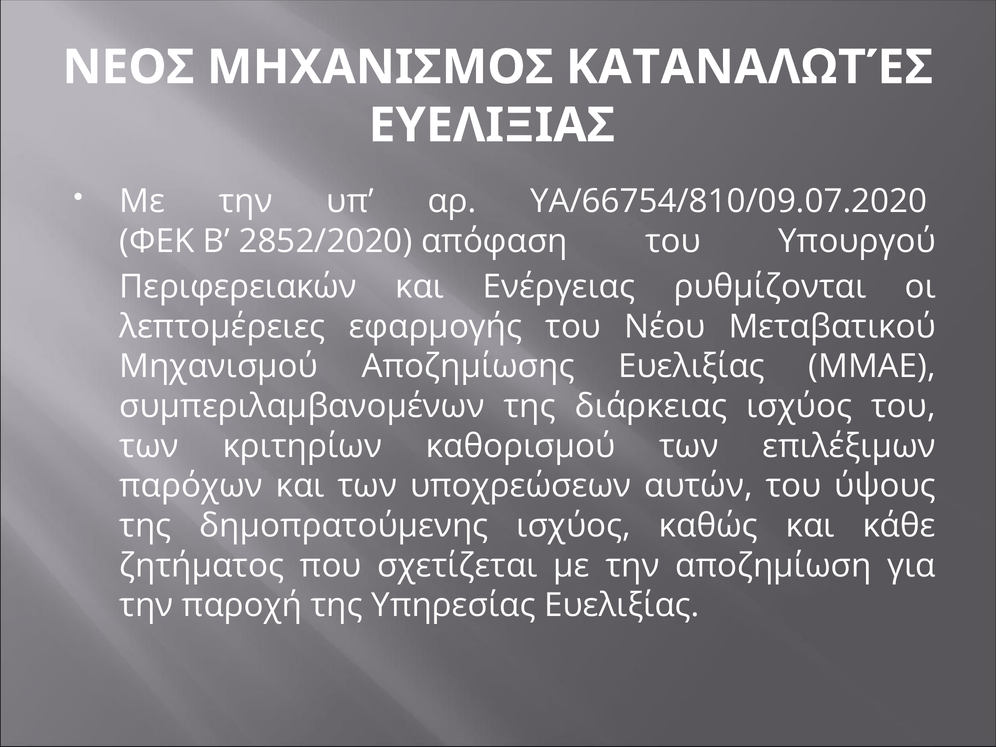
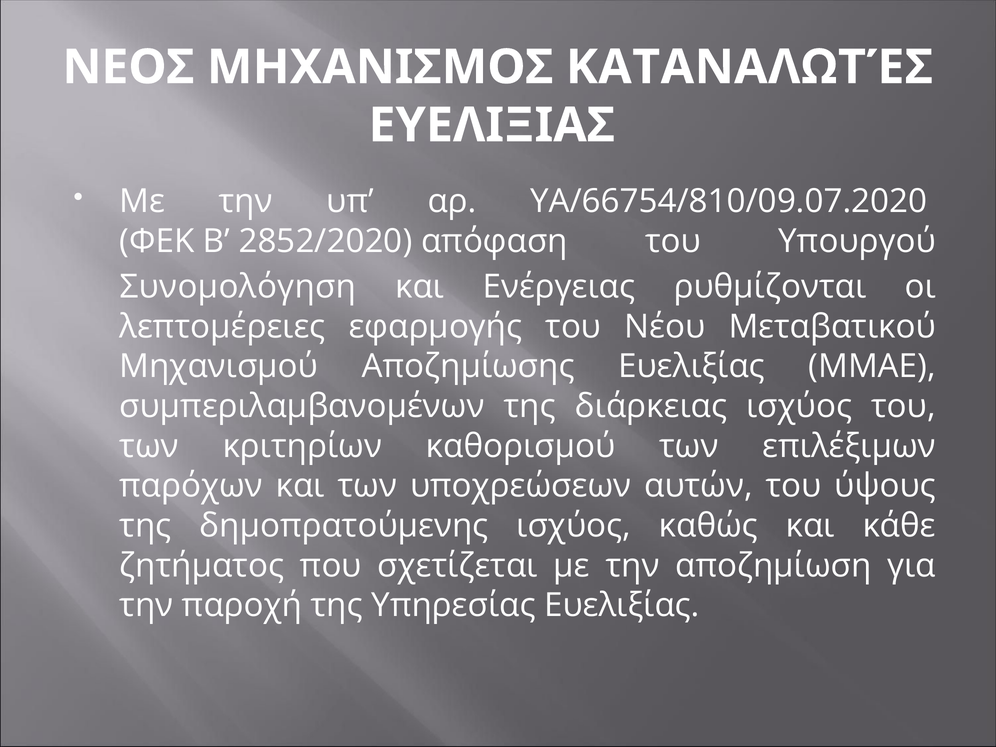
Περιφερειακών: Περιφερειακών -> Συνομολόγηση
